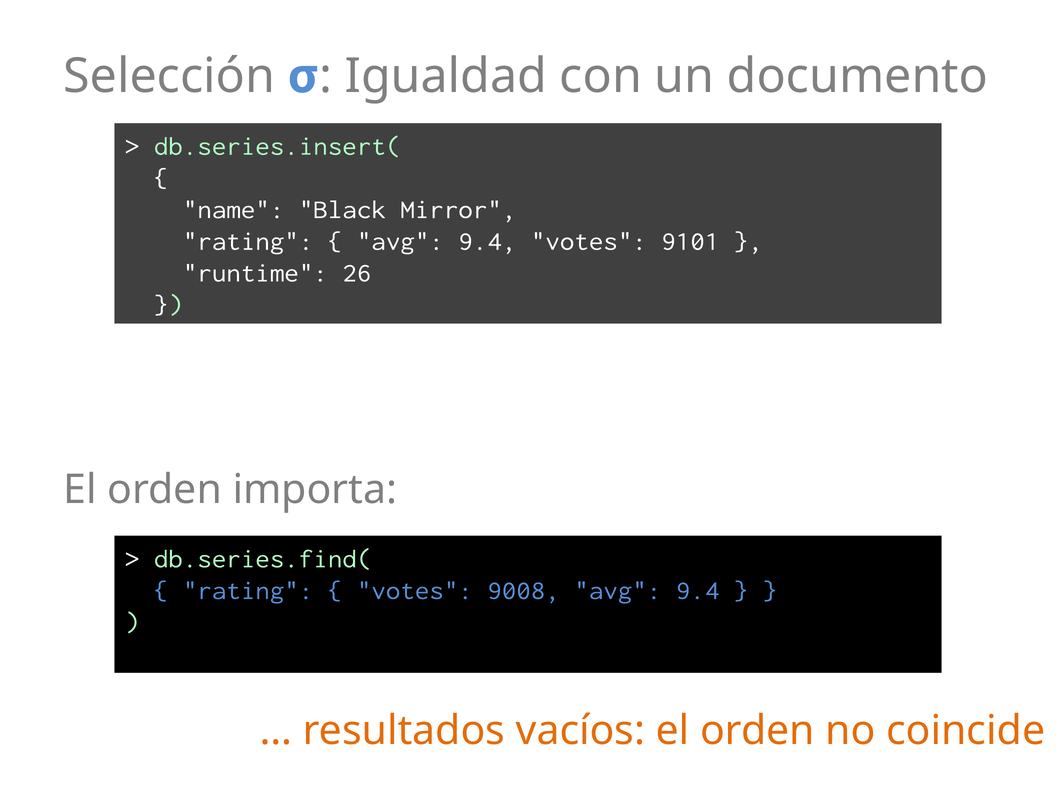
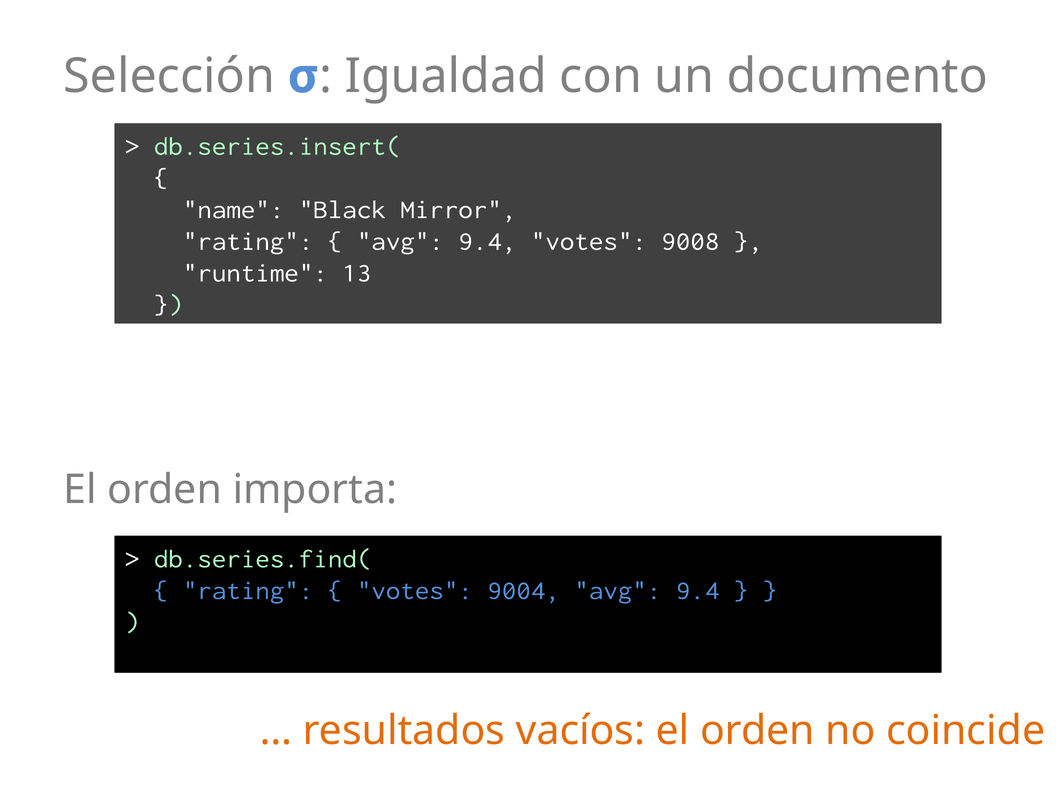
9101: 9101 -> 9008
26: 26 -> 13
9008: 9008 -> 9004
